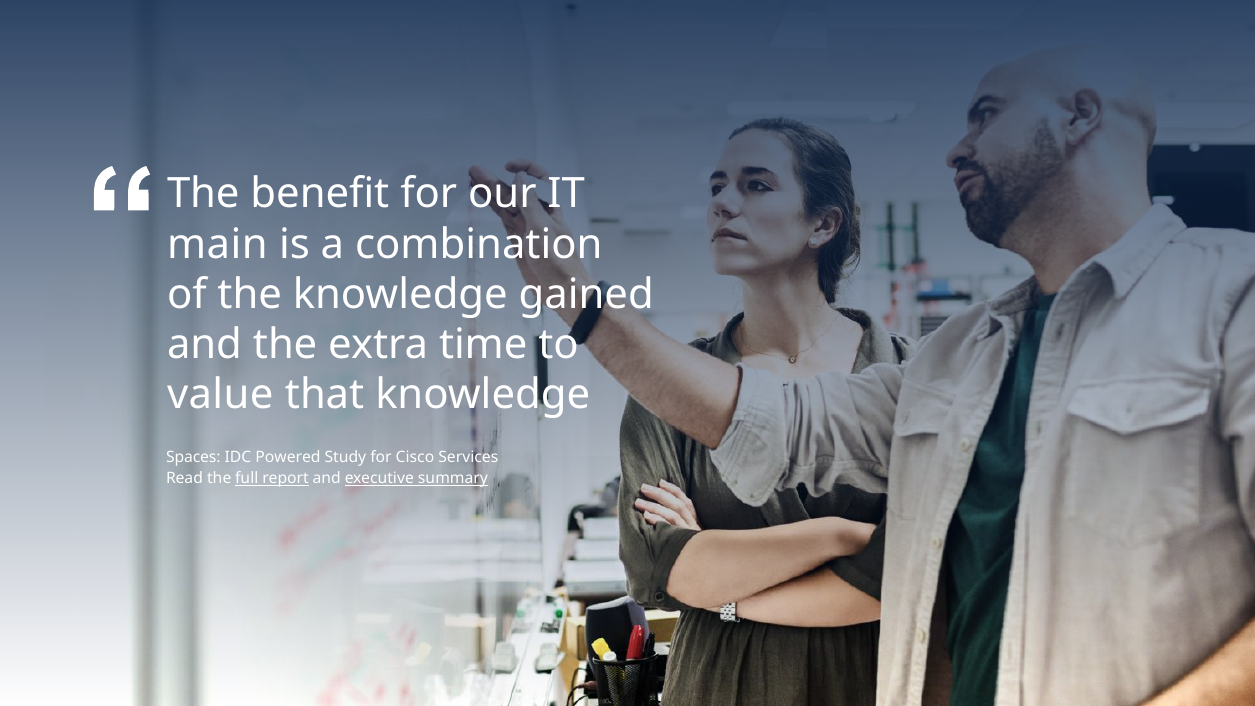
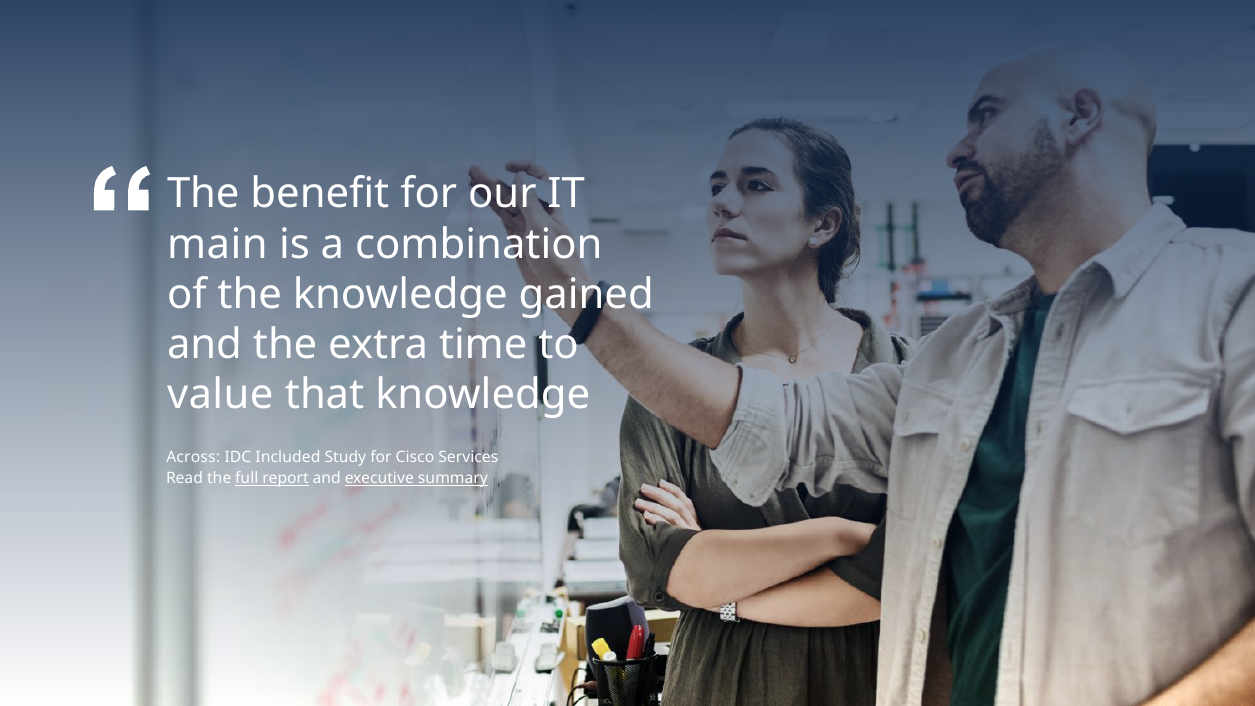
Spaces: Spaces -> Across
Powered: Powered -> Included
